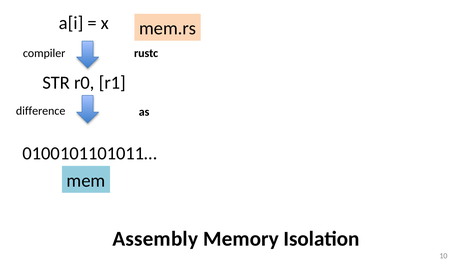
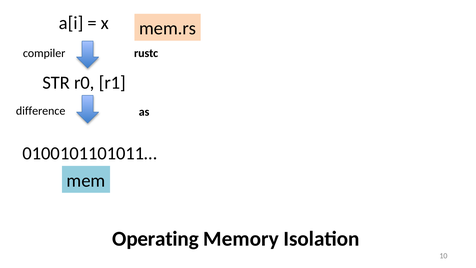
Assembly: Assembly -> Operating
